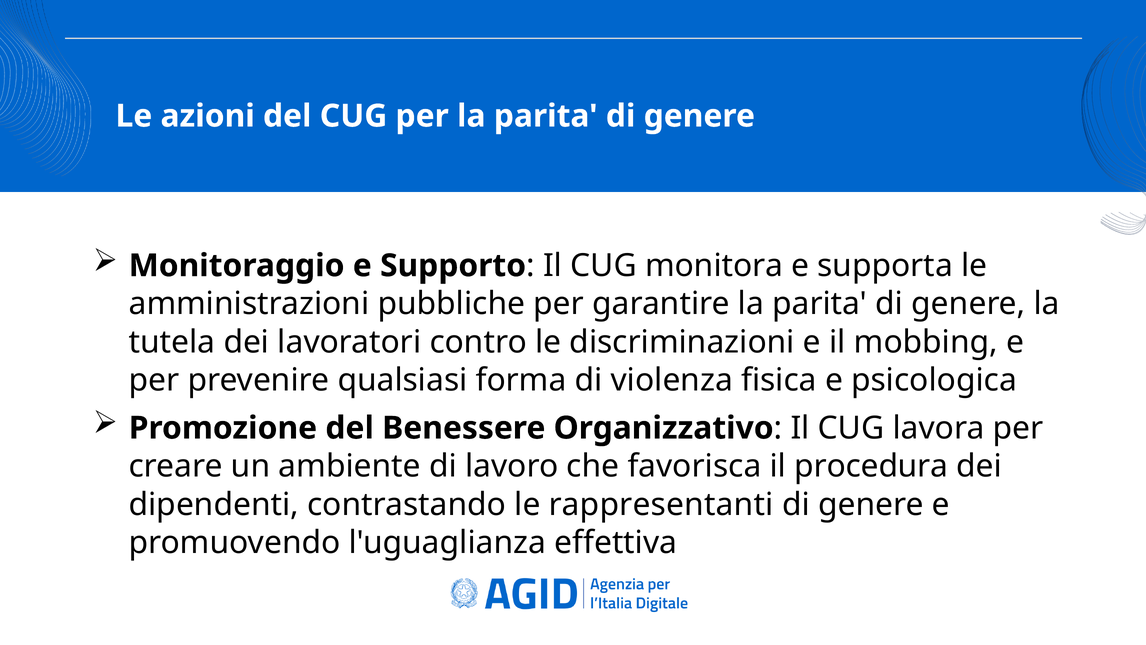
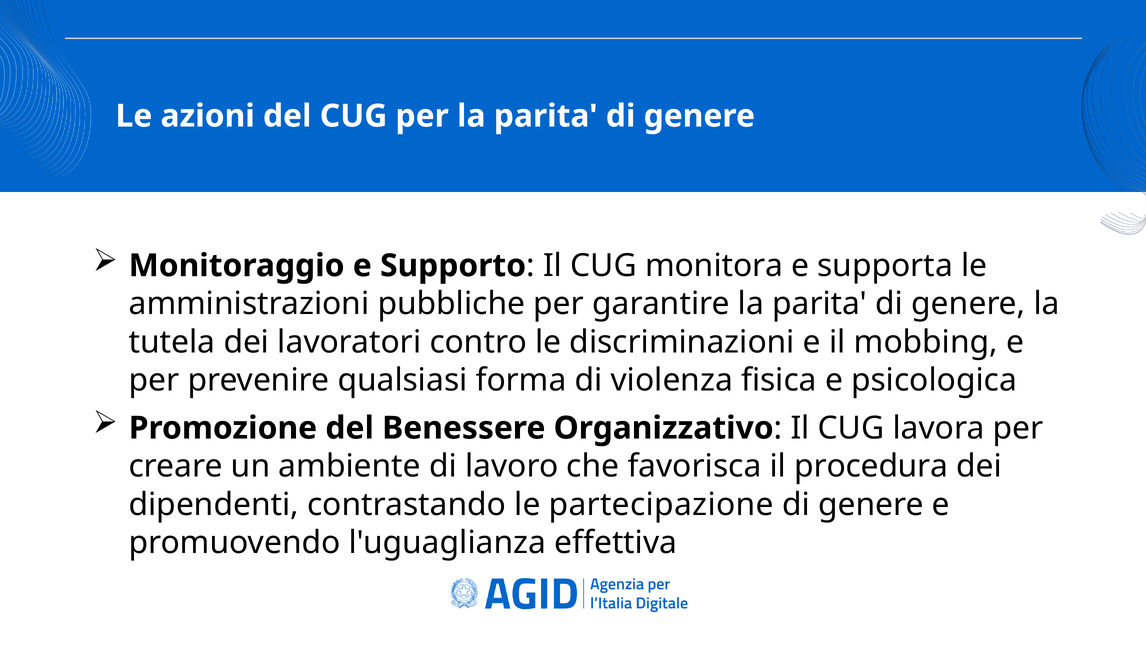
rappresentanti: rappresentanti -> partecipazione
